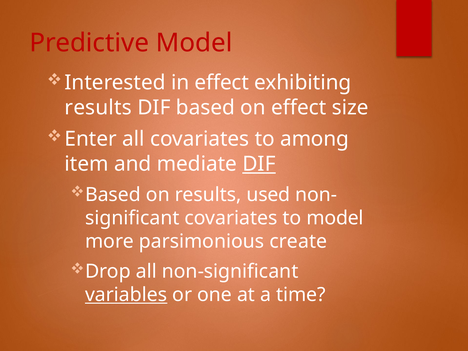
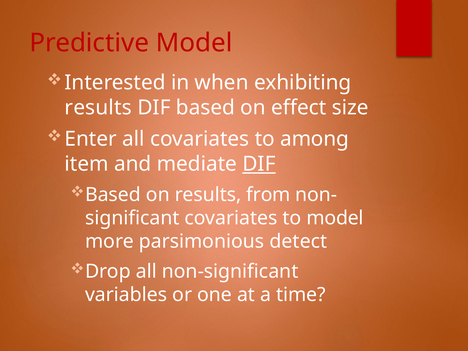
in effect: effect -> when
used: used -> from
create: create -> detect
variables underline: present -> none
